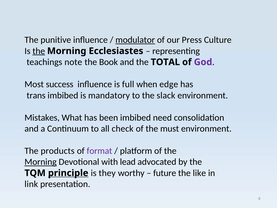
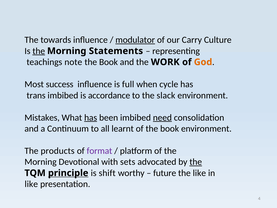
punitive: punitive -> towards
Press: Press -> Carry
Ecclesiastes: Ecclesiastes -> Statements
TOTAL: TOTAL -> WORK
God colour: purple -> orange
edge: edge -> cycle
mandatory: mandatory -> accordance
has at (91, 117) underline: none -> present
need underline: none -> present
check: check -> learnt
of the must: must -> book
Morning at (41, 162) underline: present -> none
lead: lead -> sets
the at (196, 162) underline: none -> present
they: they -> shift
link at (31, 184): link -> like
